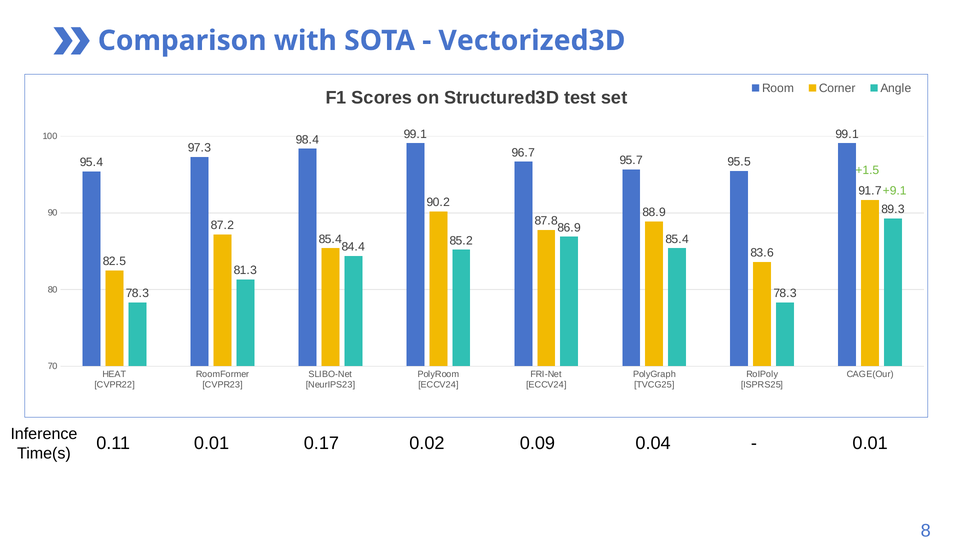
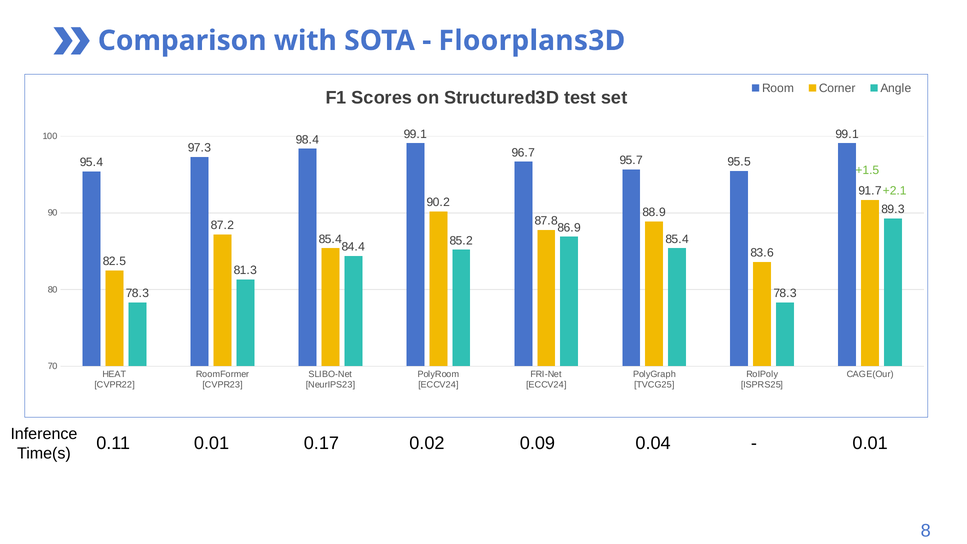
Vectorized3D: Vectorized3D -> Floorplans3D
+9.1: +9.1 -> +2.1
